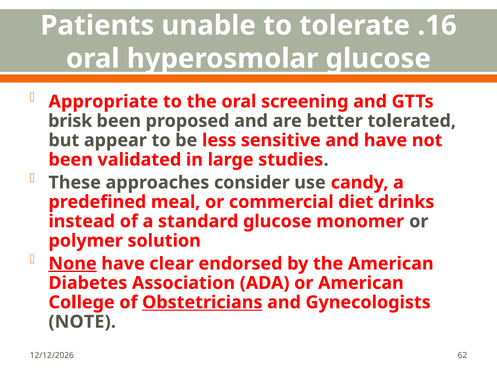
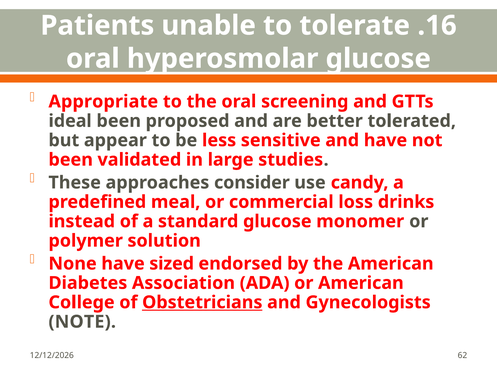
brisk: brisk -> ideal
diet: diet -> loss
None underline: present -> none
clear: clear -> sized
